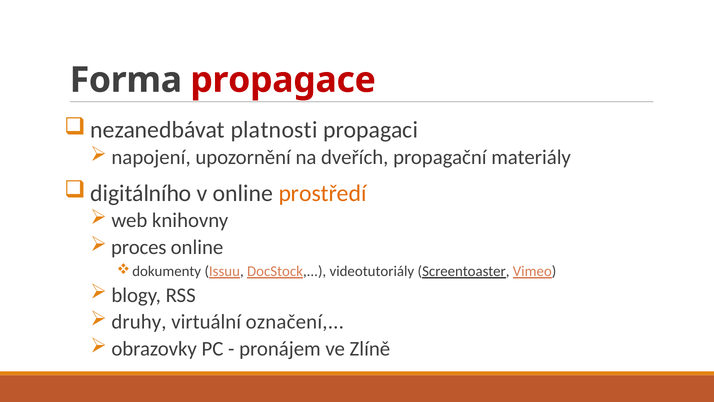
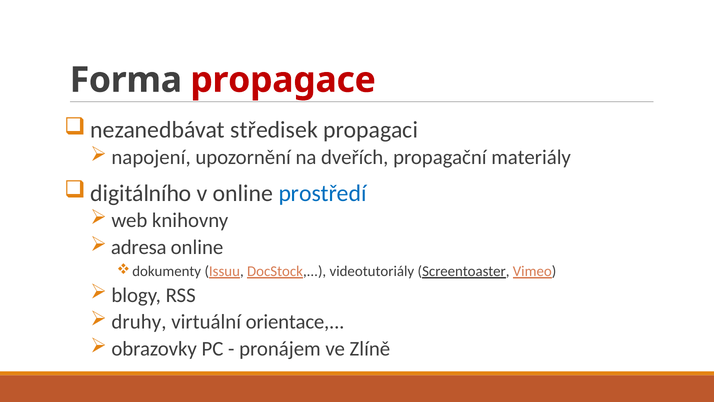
platnosti: platnosti -> středisek
prostředí colour: orange -> blue
proces: proces -> adresa
označení: označení -> orientace
